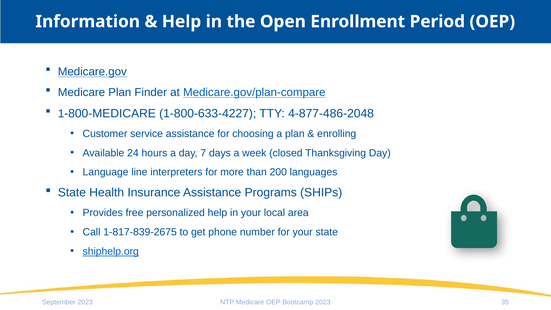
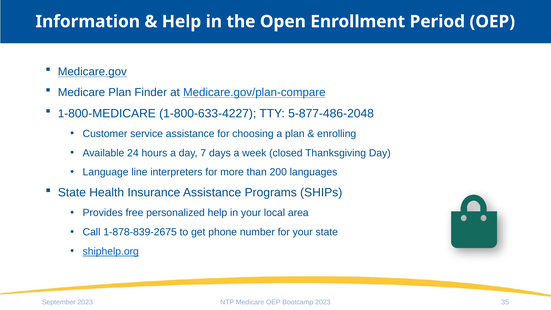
4-877-486-2048: 4-877-486-2048 -> 5-877-486-2048
1-817-839-2675: 1-817-839-2675 -> 1-878-839-2675
